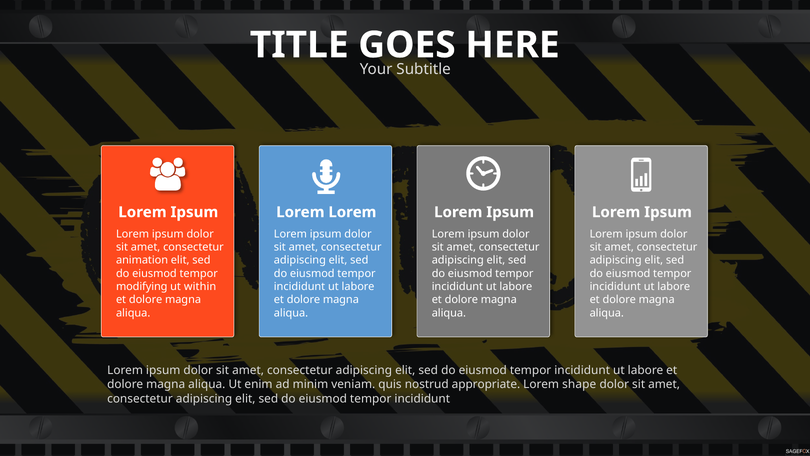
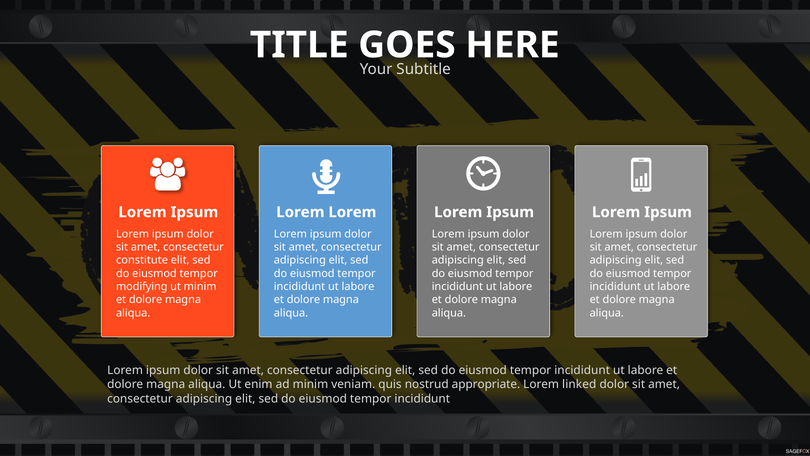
animation: animation -> constitute
ut within: within -> minim
shape: shape -> linked
